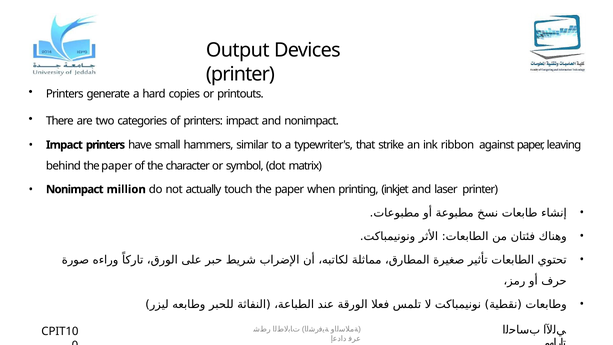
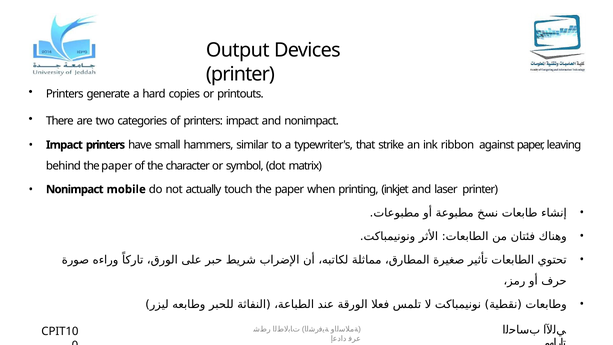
million: million -> mobile
